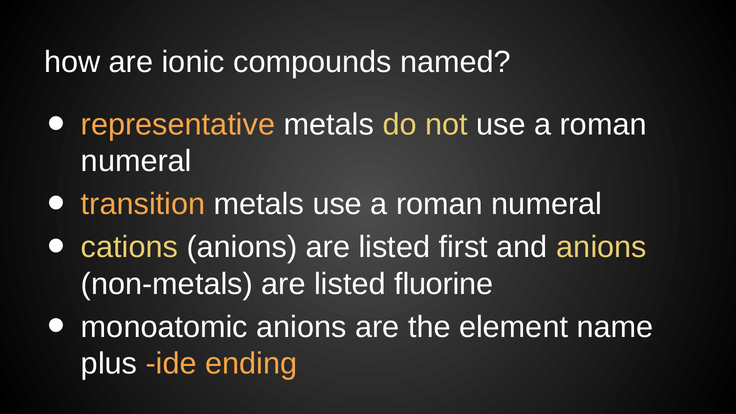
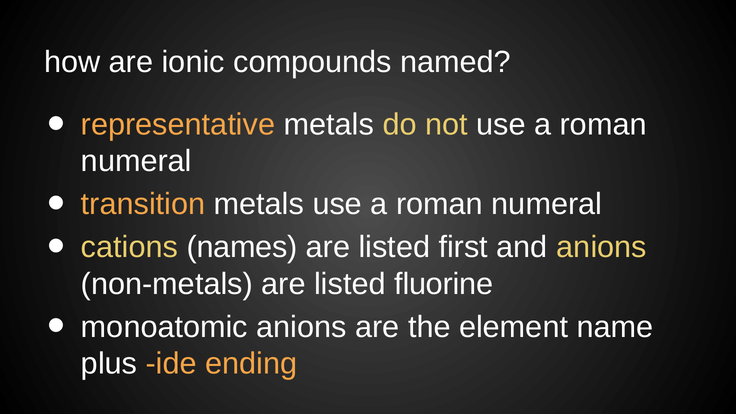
cations anions: anions -> names
